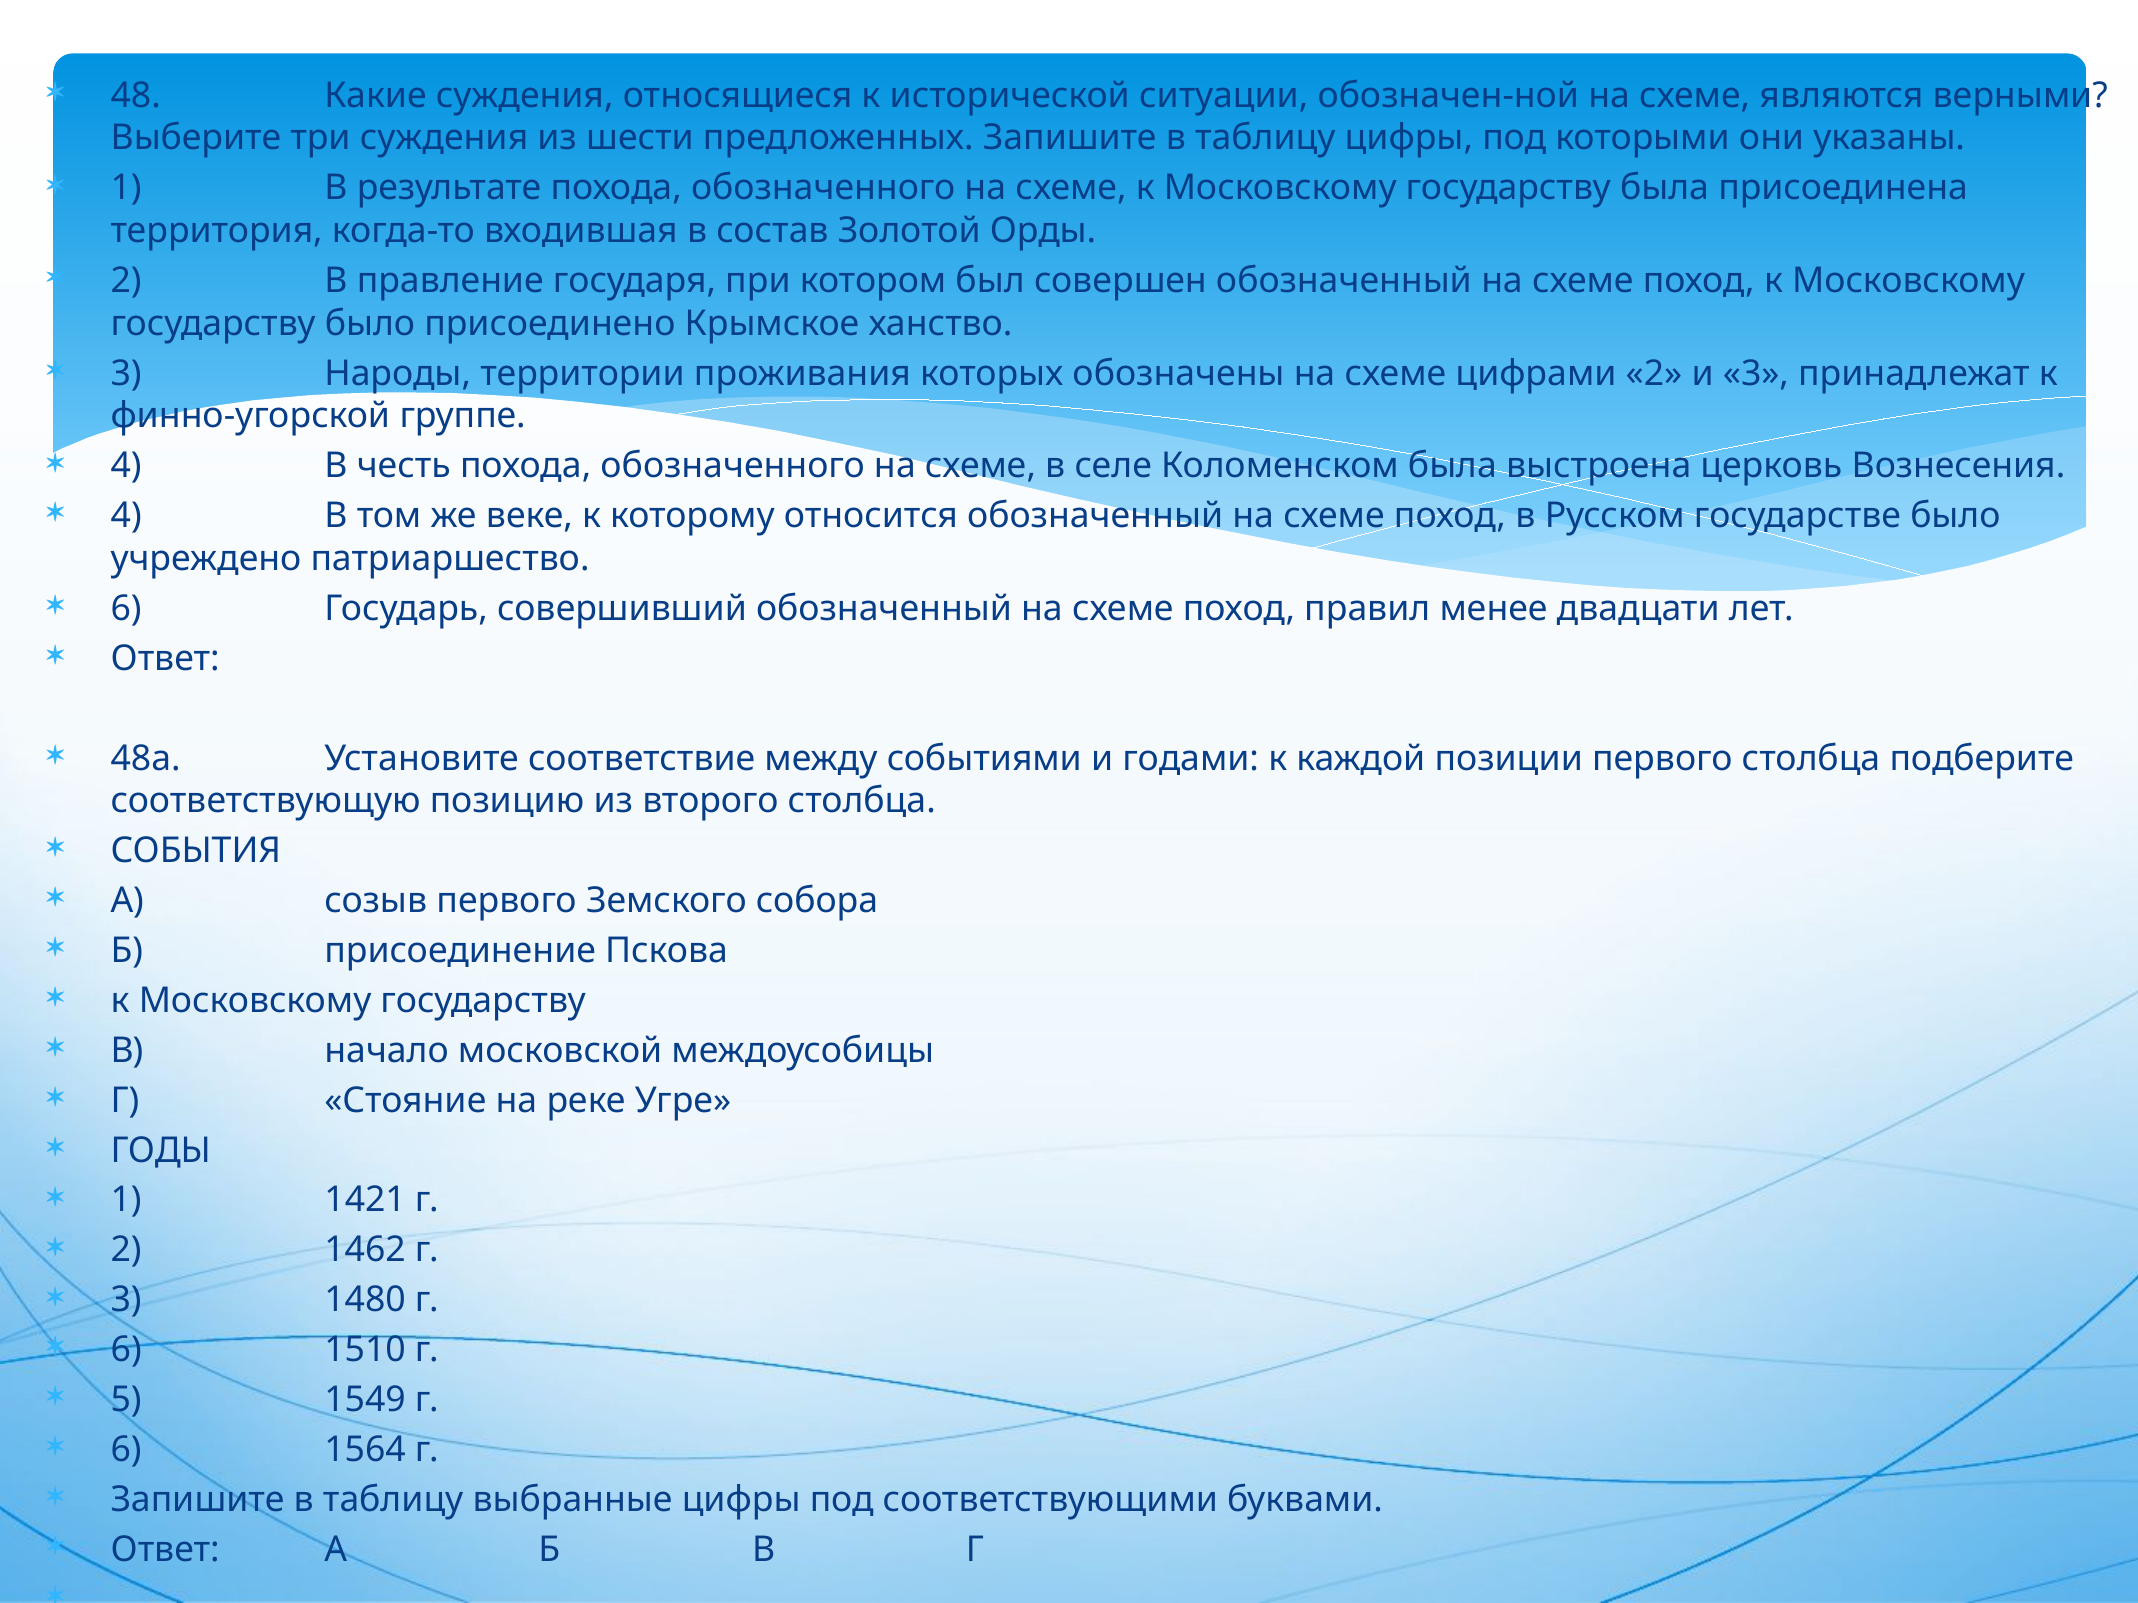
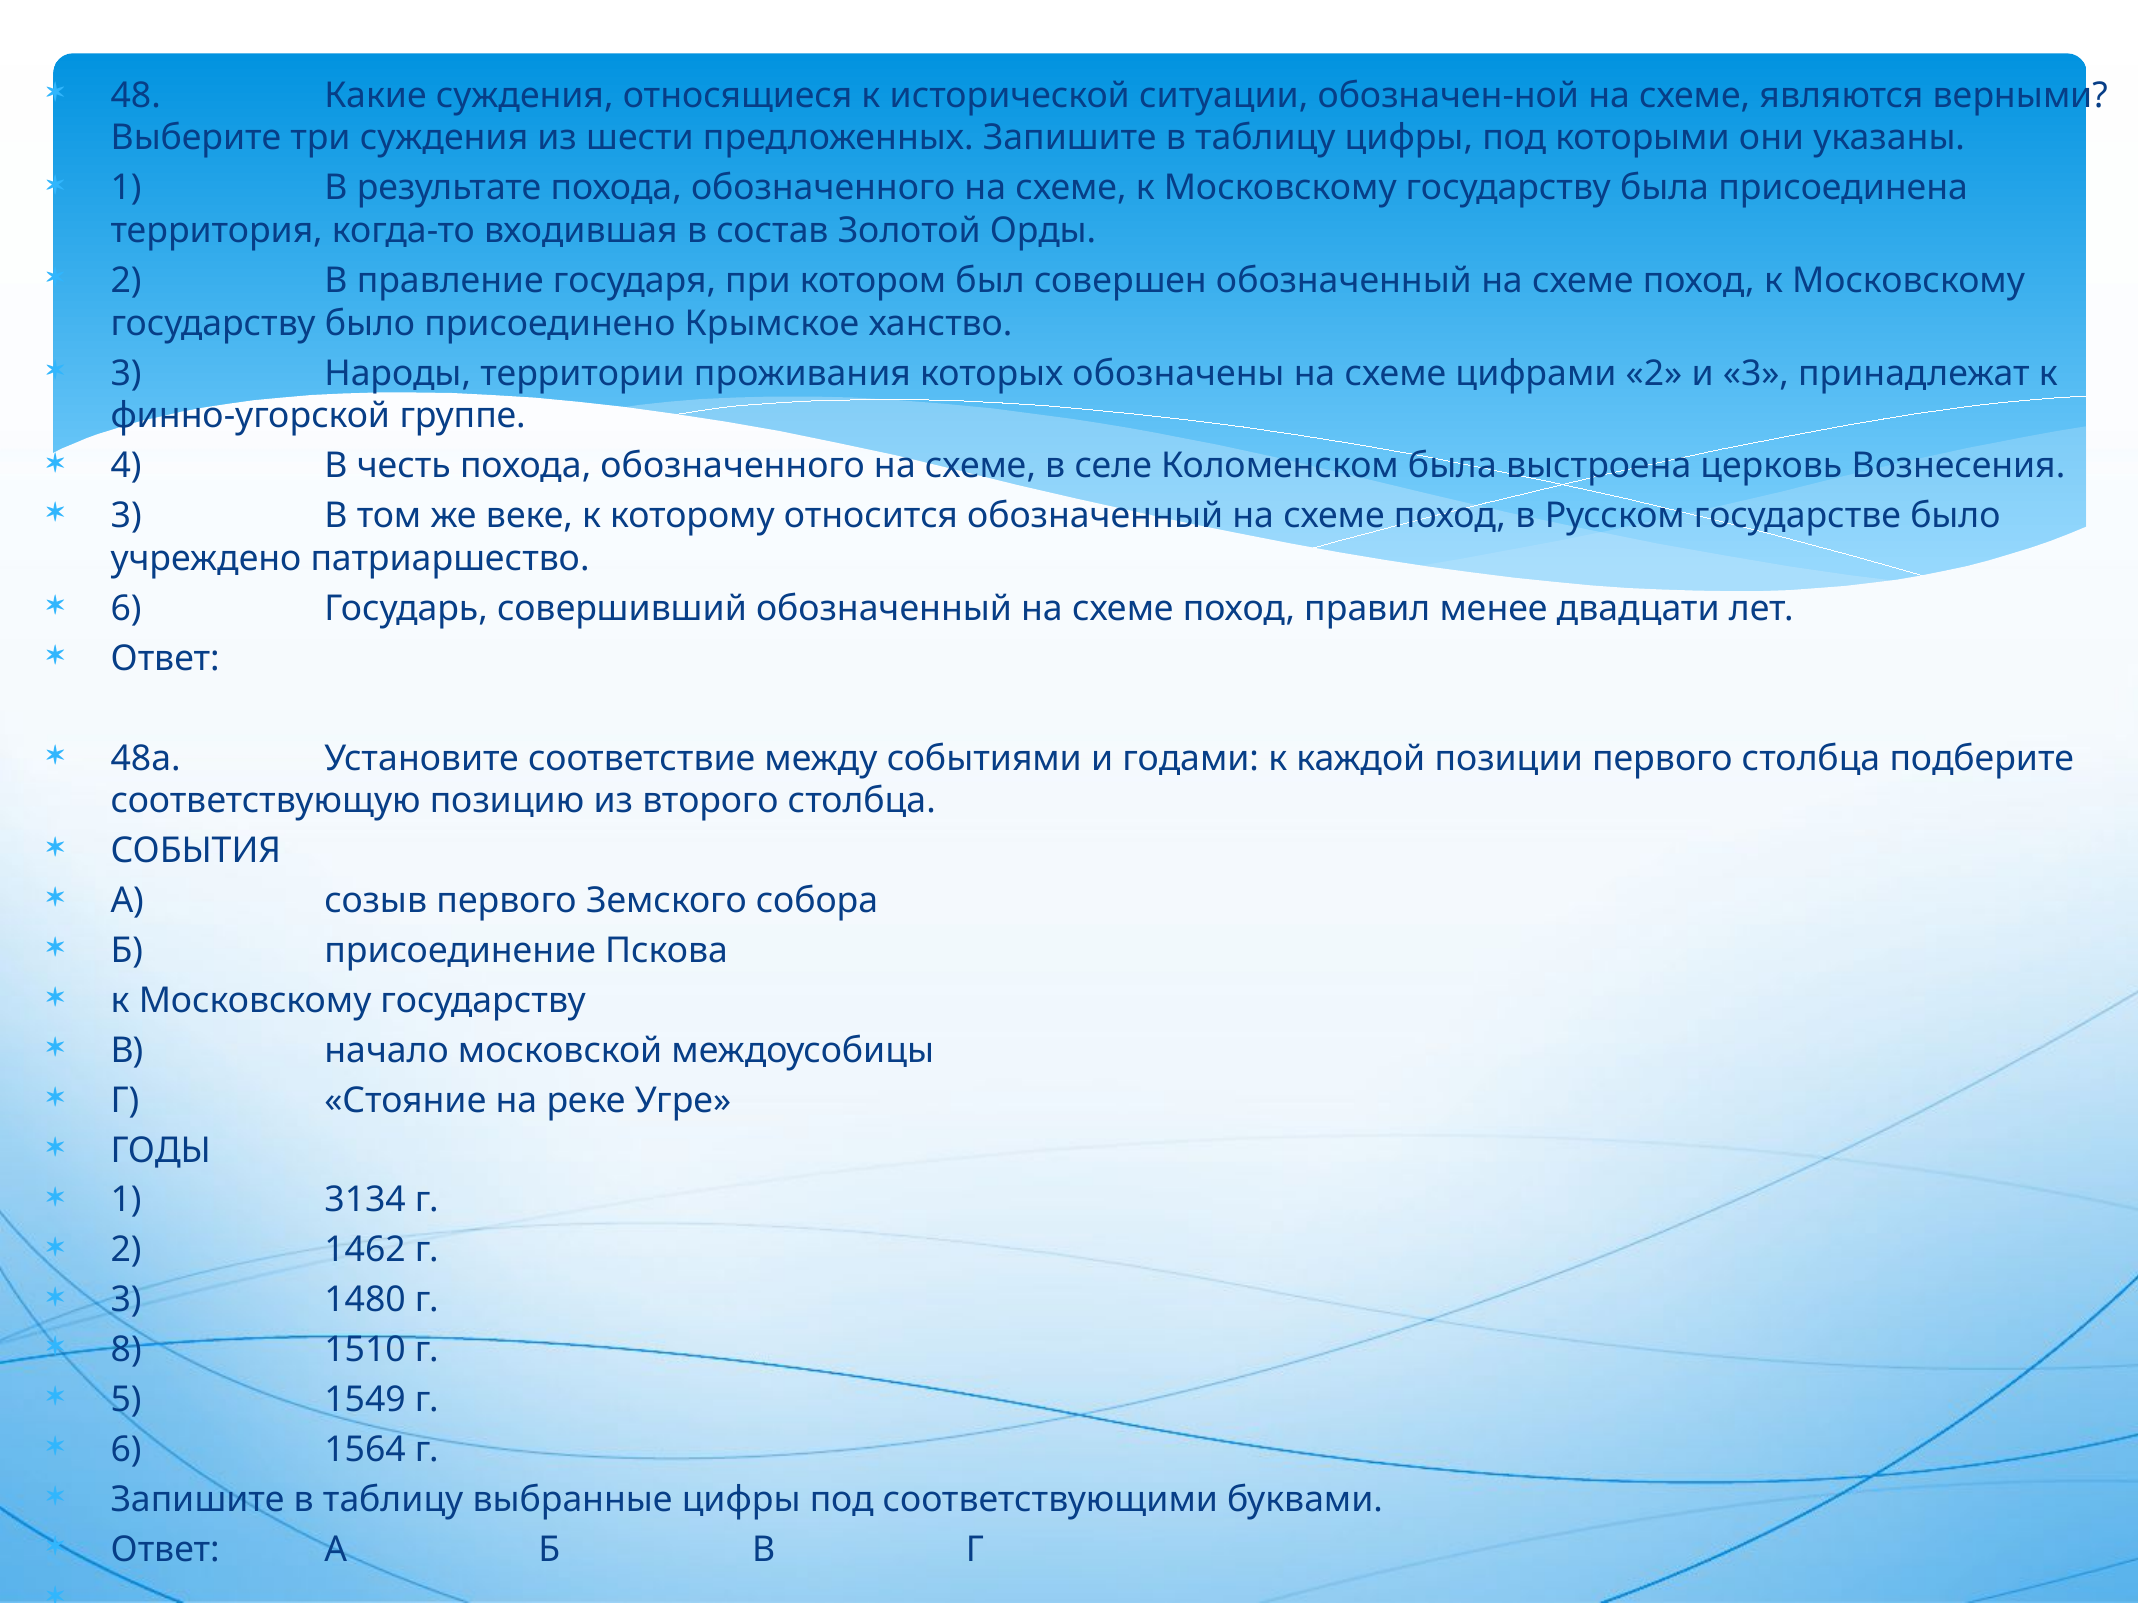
4 at (126, 516): 4 -> 3
1421: 1421 -> 3134
6 at (126, 1350): 6 -> 8
